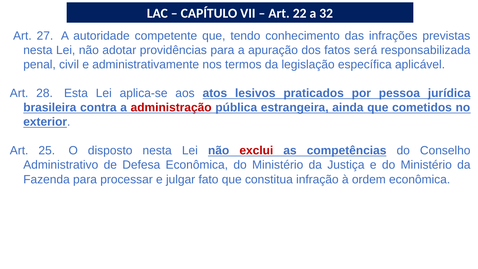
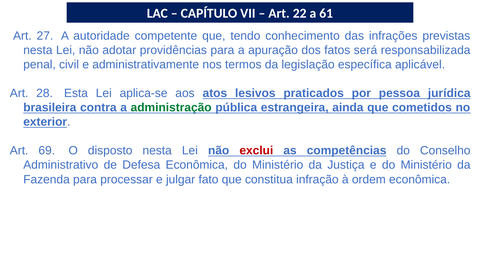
32: 32 -> 61
administração colour: red -> green
25: 25 -> 69
